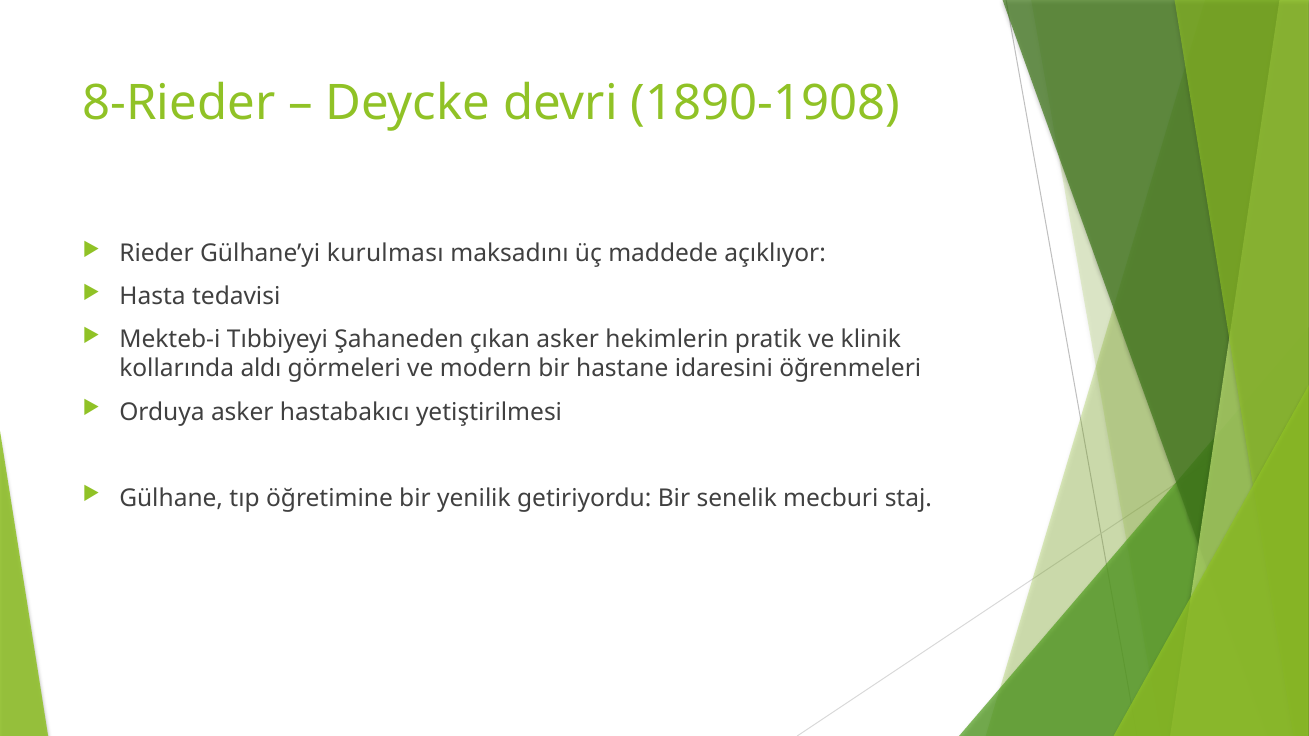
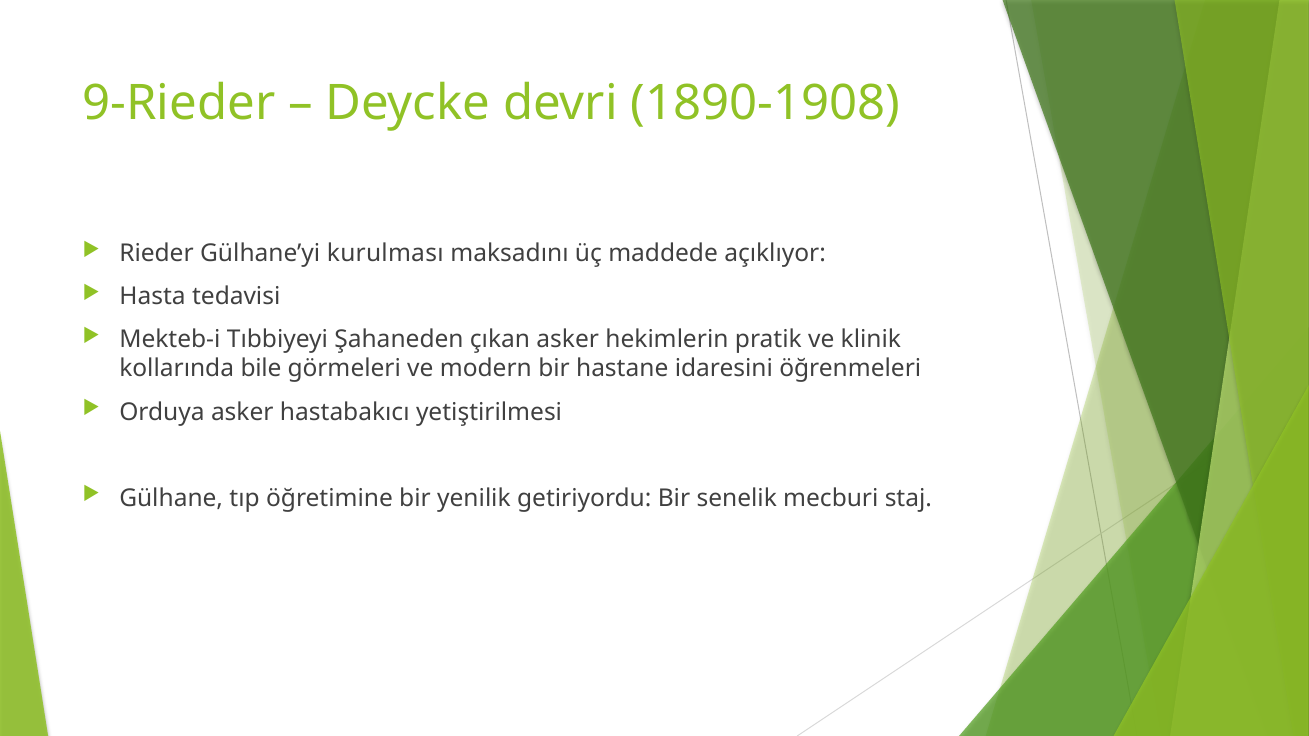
8-Rieder: 8-Rieder -> 9-Rieder
aldı: aldı -> bile
